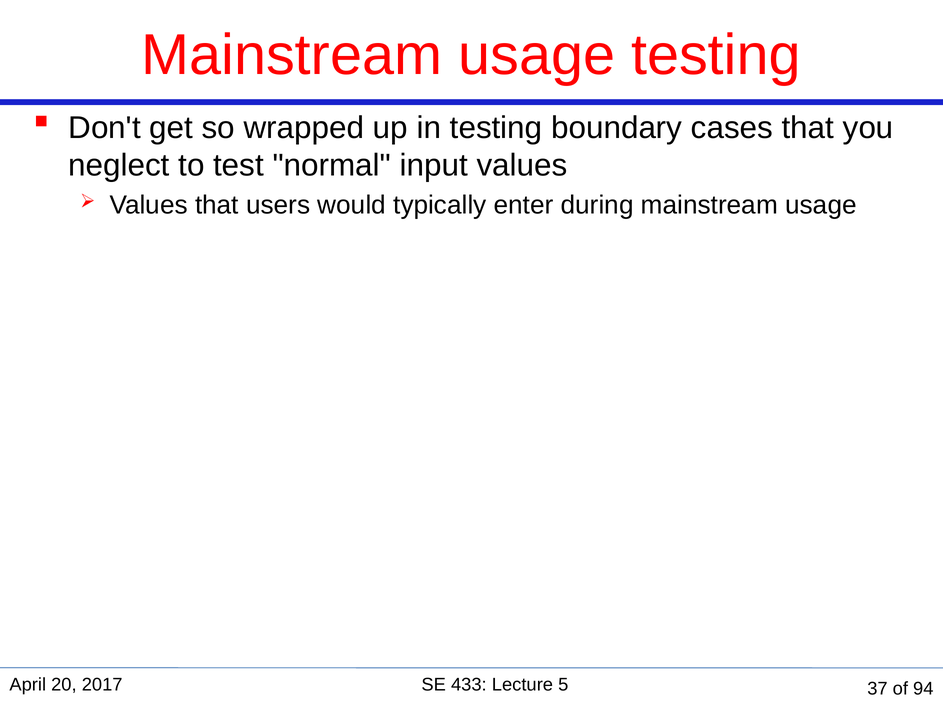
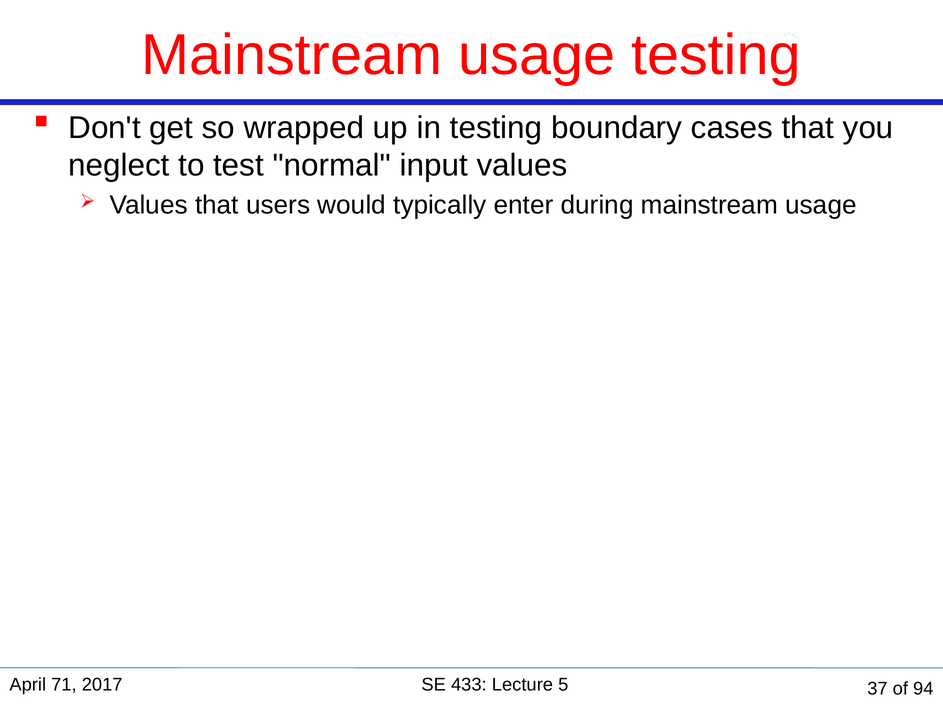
20: 20 -> 71
